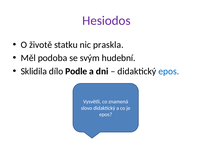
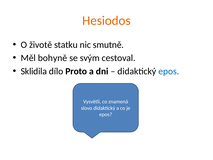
Hesiodos colour: purple -> orange
praskla: praskla -> smutně
podoba: podoba -> bohyně
hudební: hudební -> cestoval
Podle: Podle -> Proto
